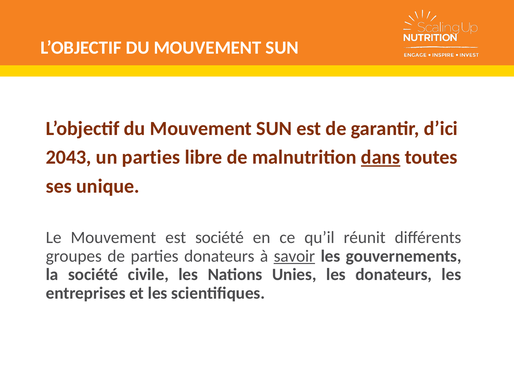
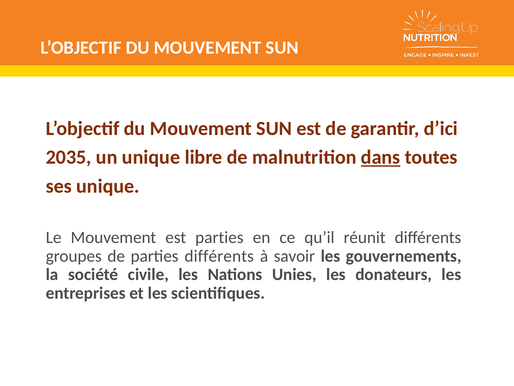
2043: 2043 -> 2035
un parties: parties -> unique
est société: société -> parties
parties donateurs: donateurs -> différents
savoir underline: present -> none
